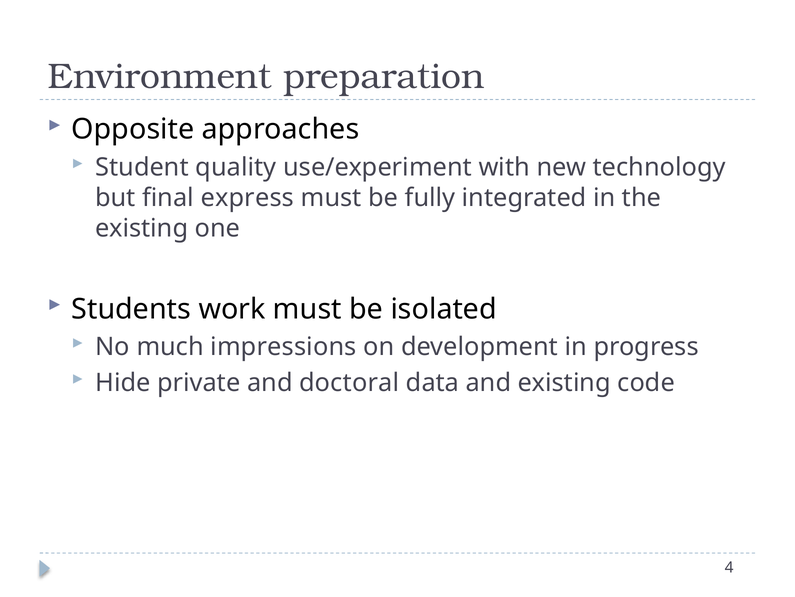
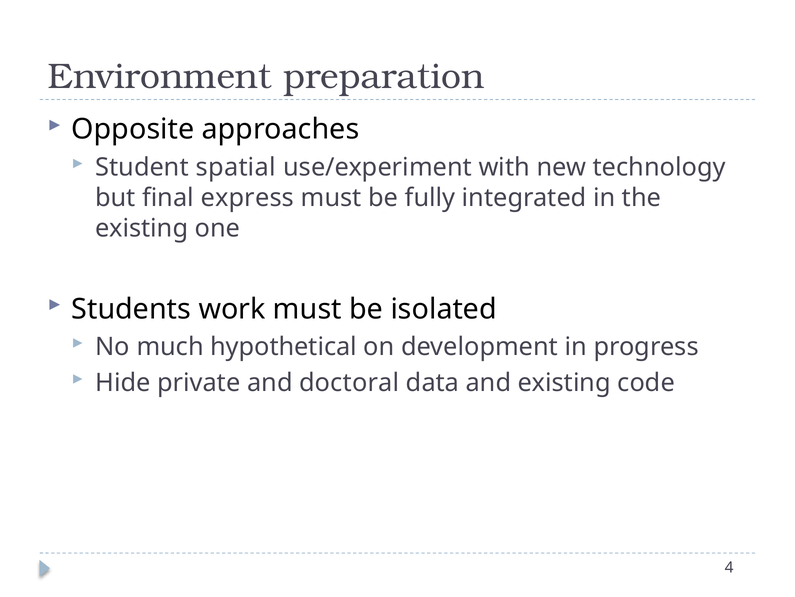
quality: quality -> spatial
impressions: impressions -> hypothetical
